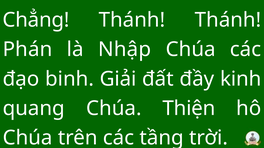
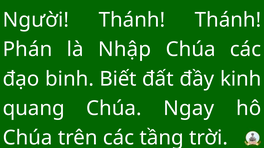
Chẳng: Chẳng -> Người
Giải: Giải -> Biết
Thiện: Thiện -> Ngay
